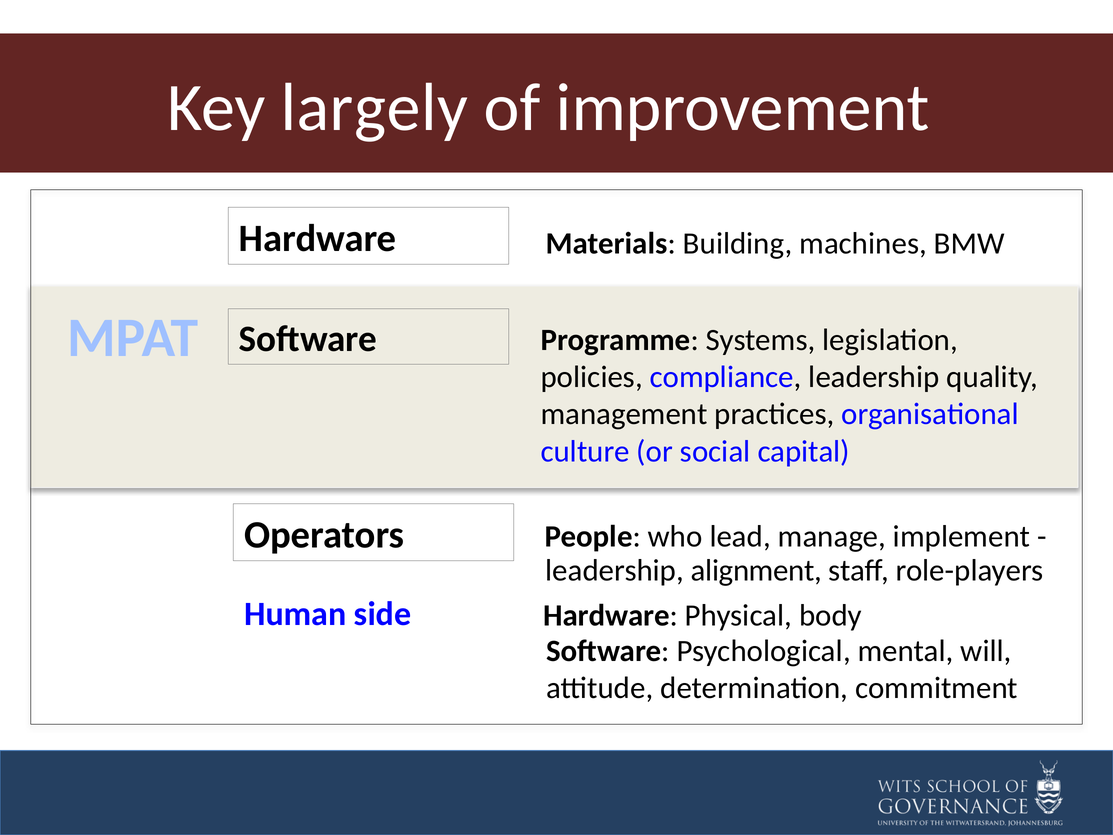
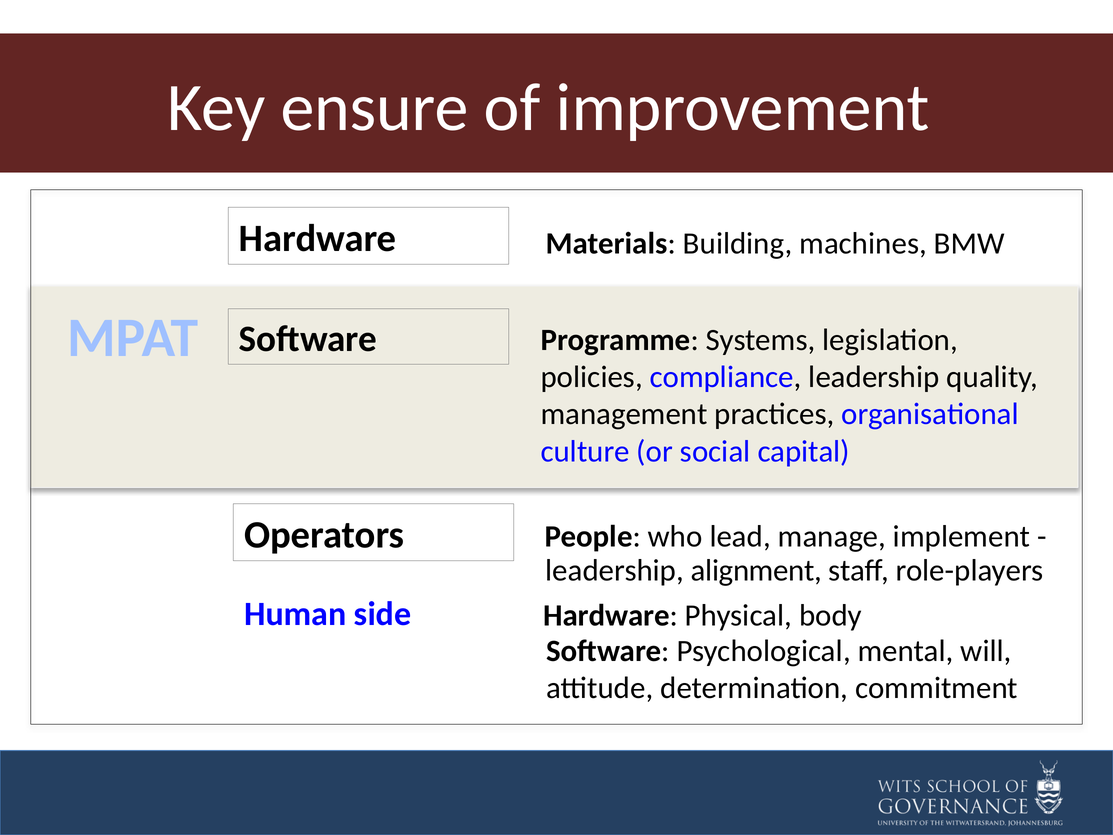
largely: largely -> ensure
